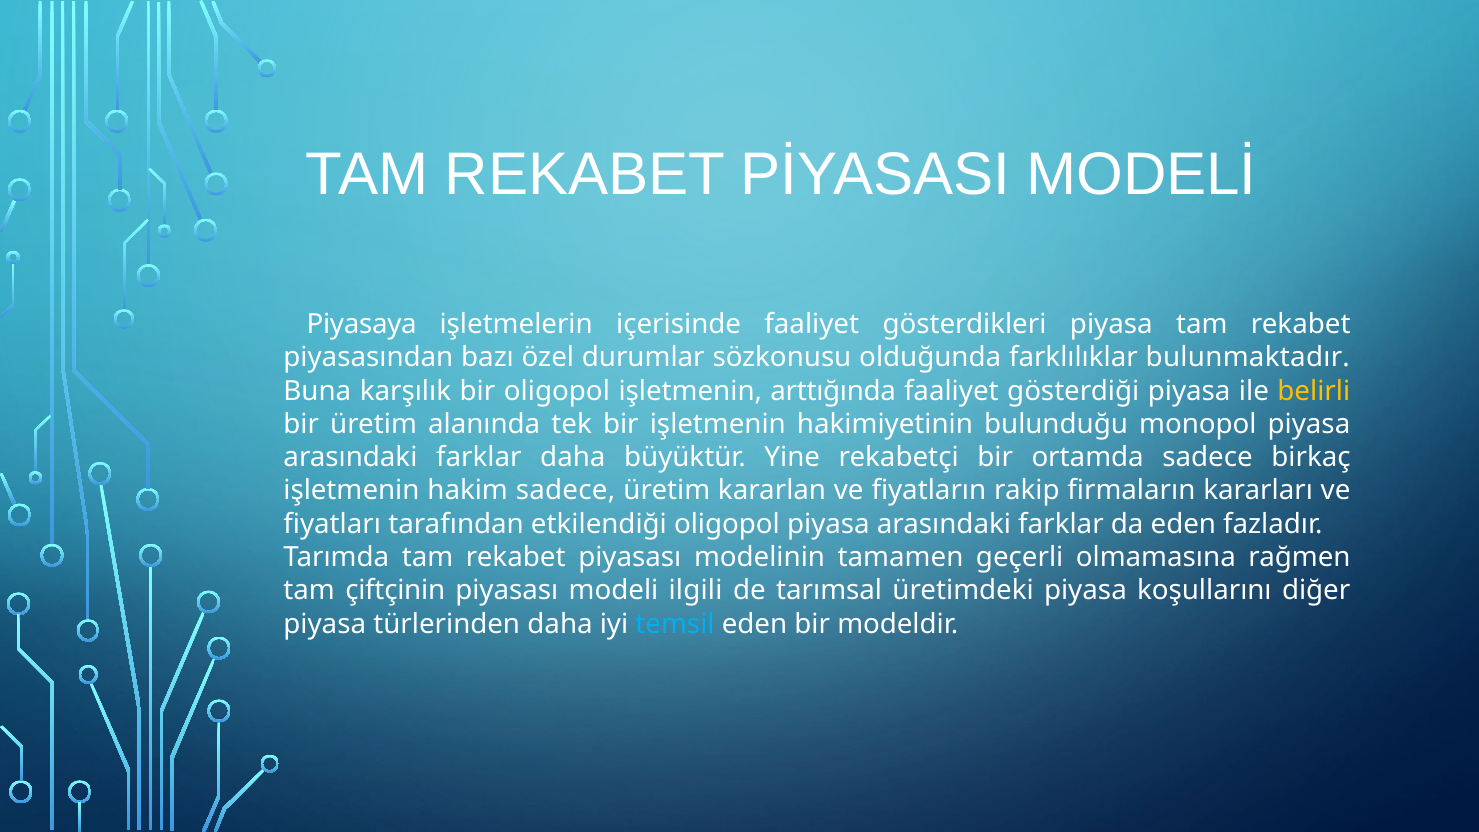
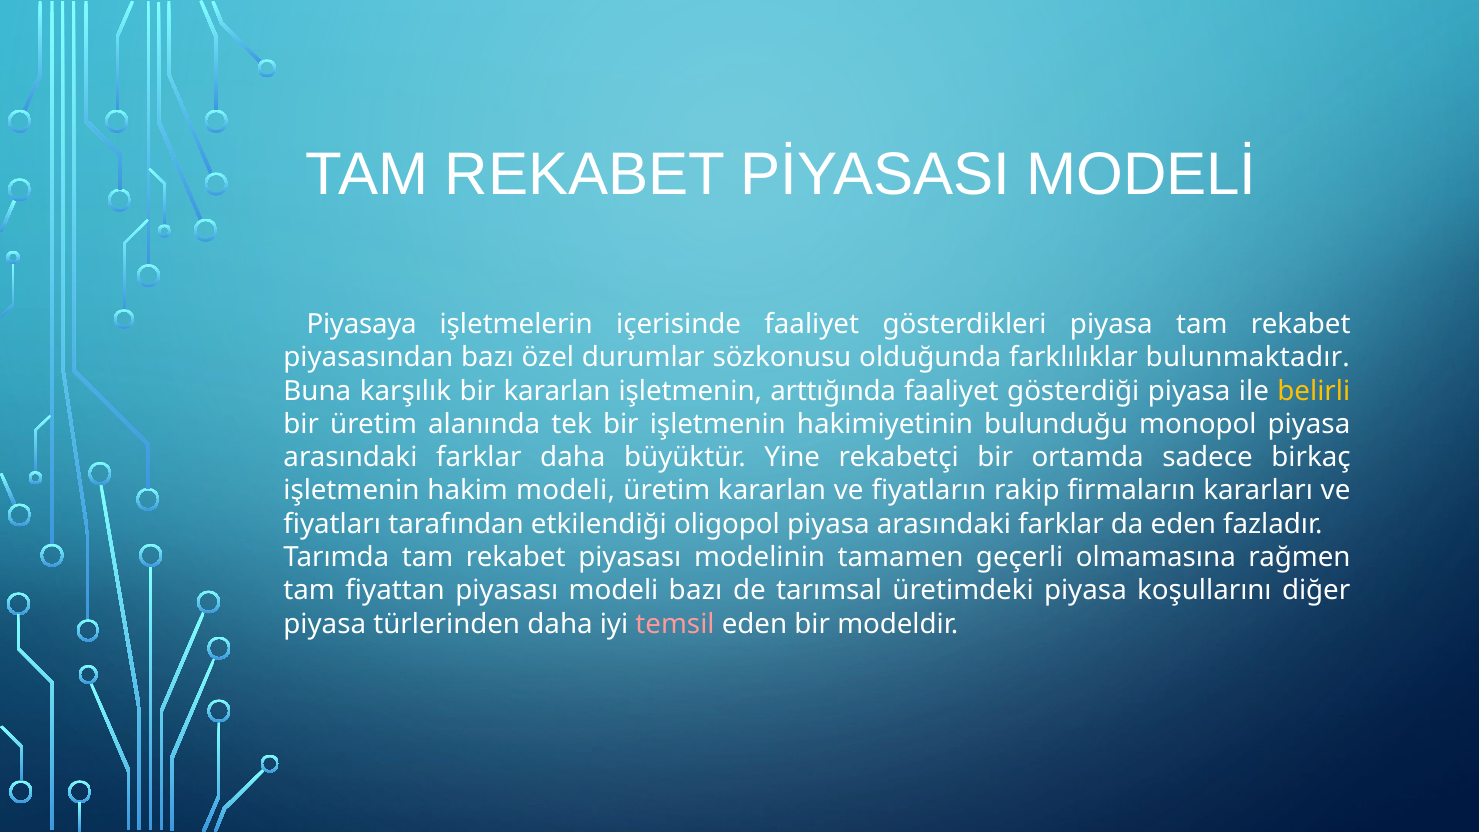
bir oligopol: oligopol -> kararlan
hakim sadece: sadece -> modeli
çiftçinin: çiftçinin -> fiyattan
modeli ilgili: ilgili -> bazı
temsil colour: light blue -> pink
